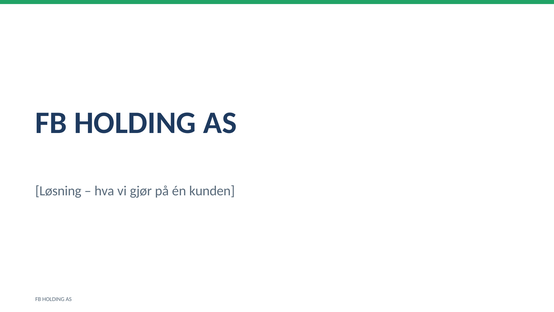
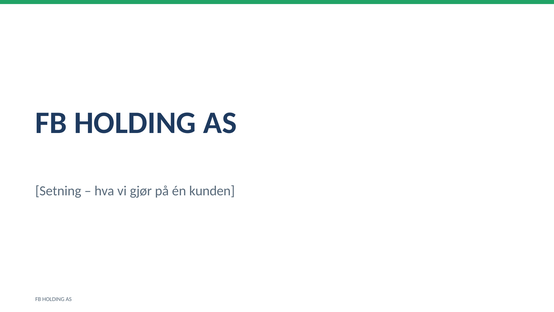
Løsning: Løsning -> Setning
